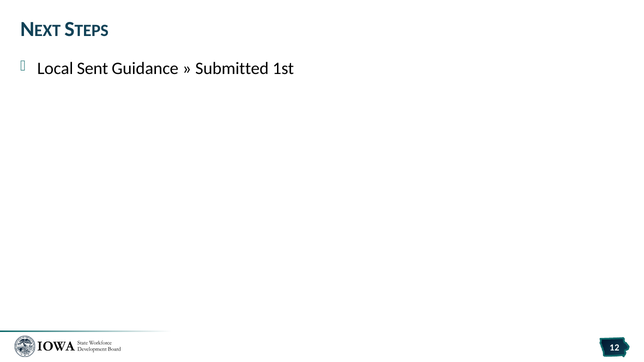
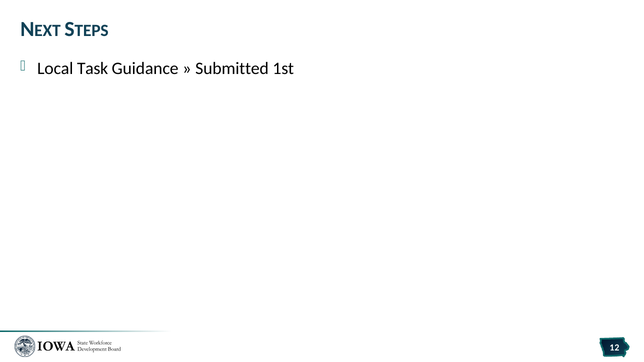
Sent: Sent -> Task
